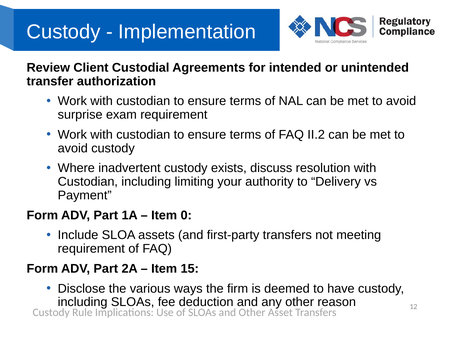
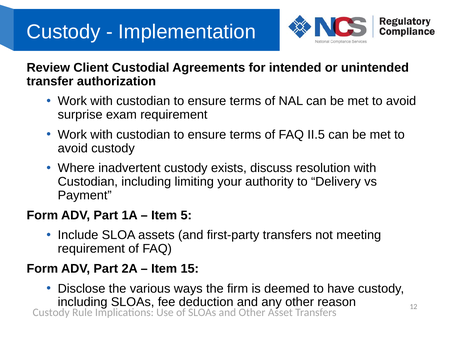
II.2: II.2 -> II.5
0: 0 -> 5
